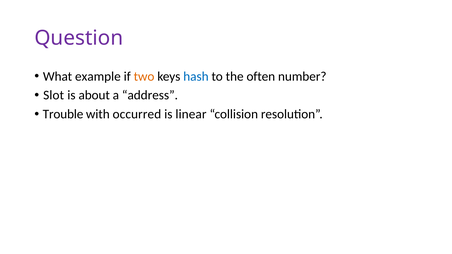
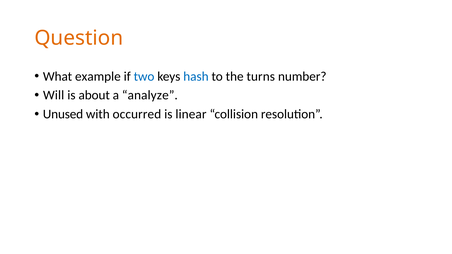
Question colour: purple -> orange
two colour: orange -> blue
often: often -> turns
Slot: Slot -> Will
address: address -> analyze
Trouble: Trouble -> Unused
